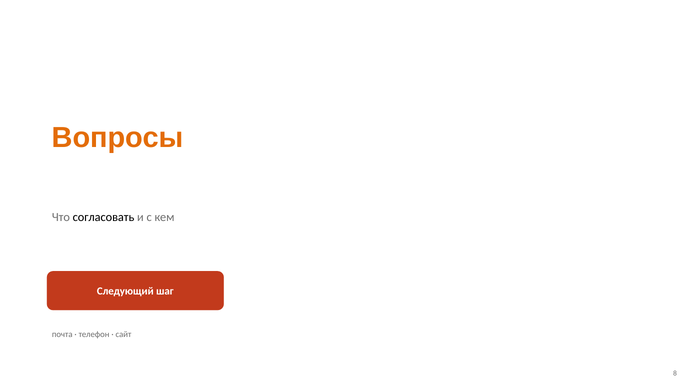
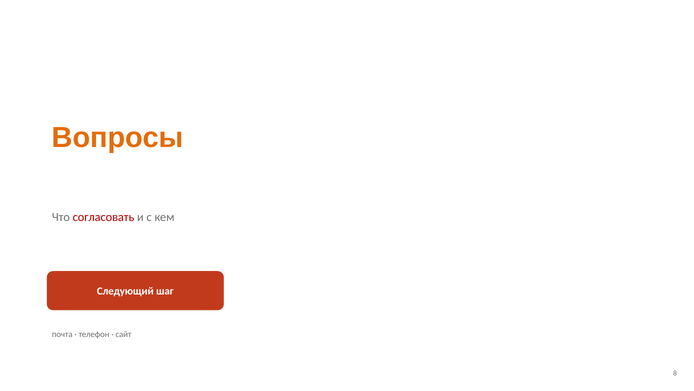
согласовать colour: black -> red
